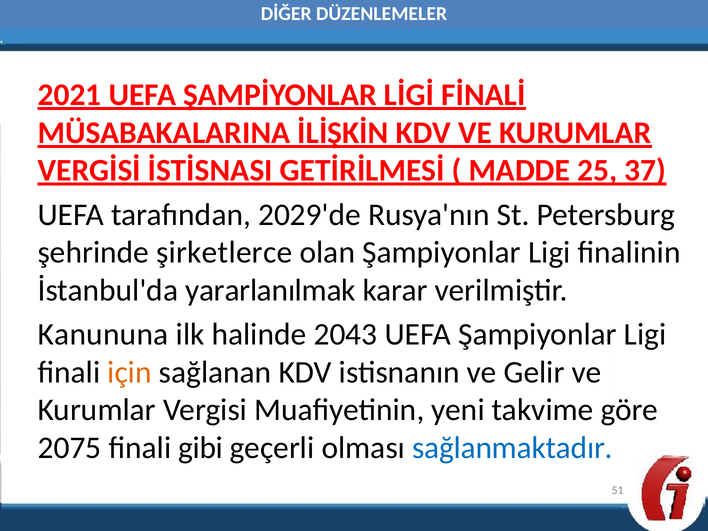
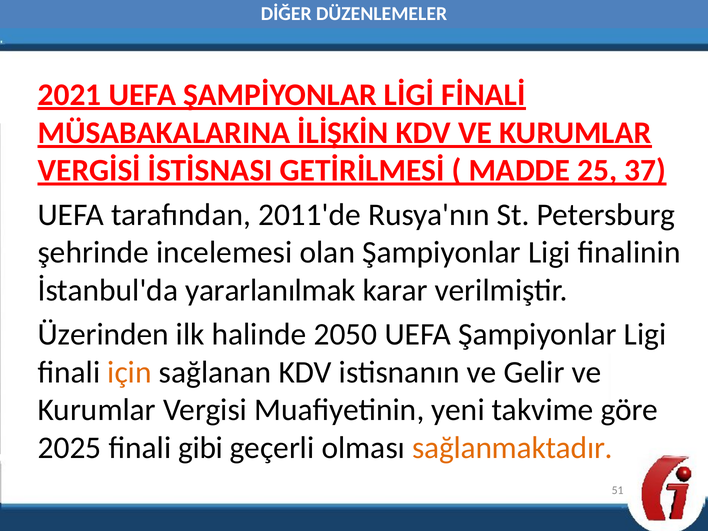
2029'de: 2029'de -> 2011'de
şirketlerce: şirketlerce -> incelemesi
Kanununa: Kanununa -> Üzerinden
2043: 2043 -> 2050
2075: 2075 -> 2025
sağlanmaktadır colour: blue -> orange
